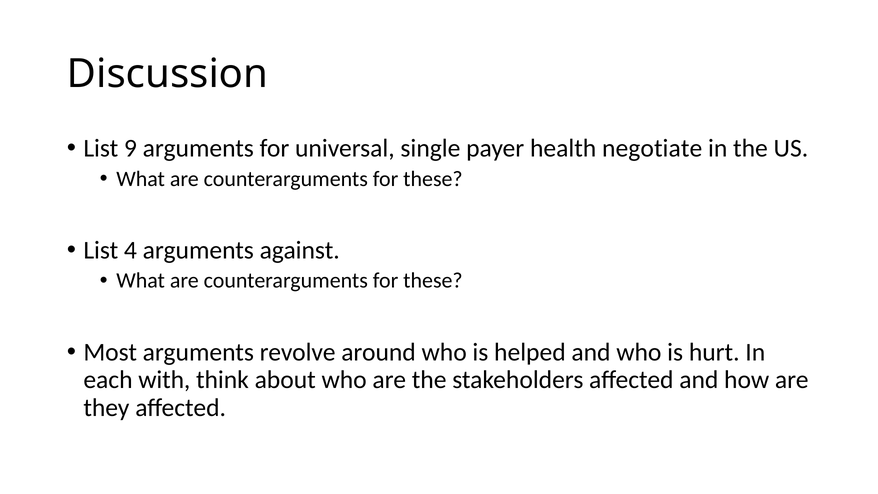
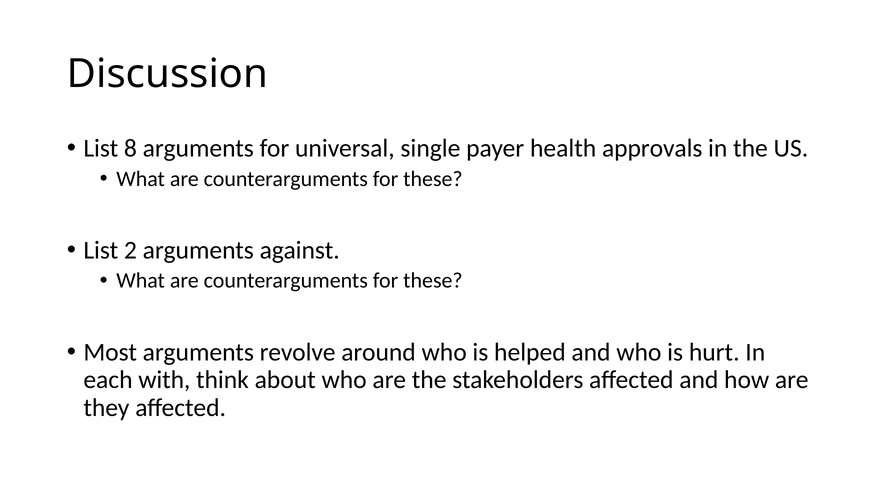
9: 9 -> 8
negotiate: negotiate -> approvals
4: 4 -> 2
